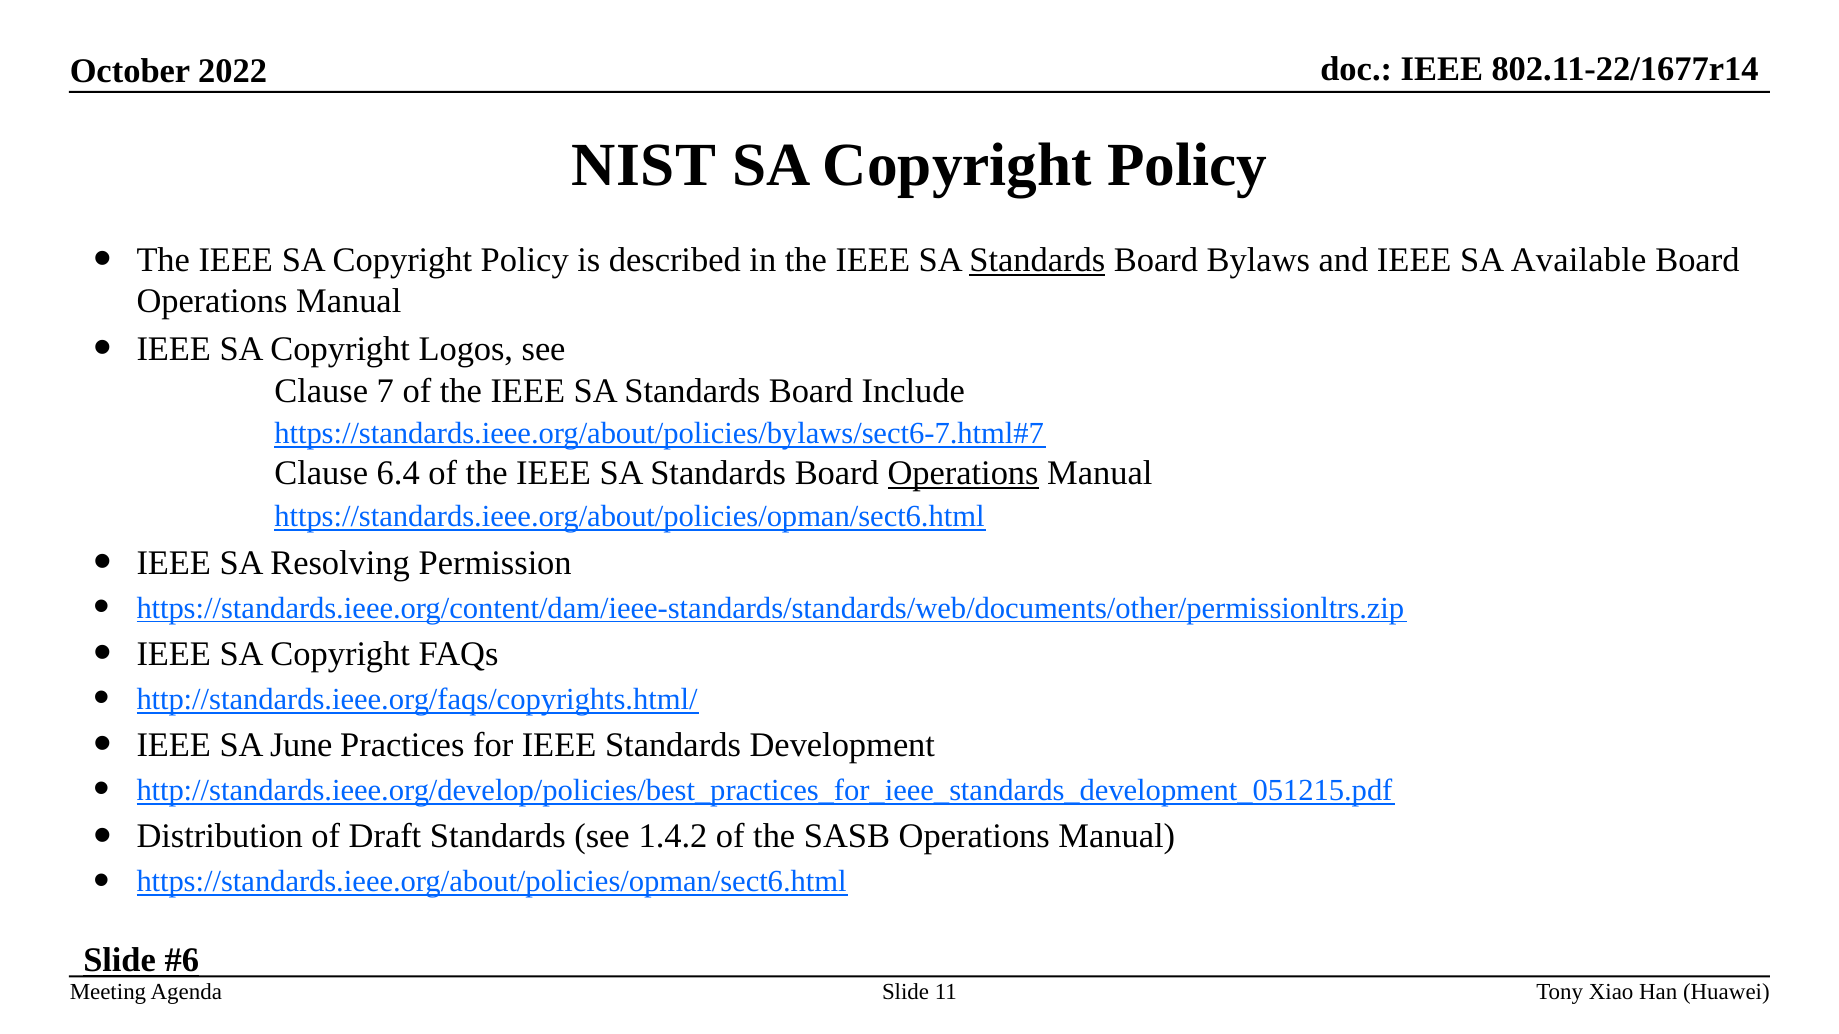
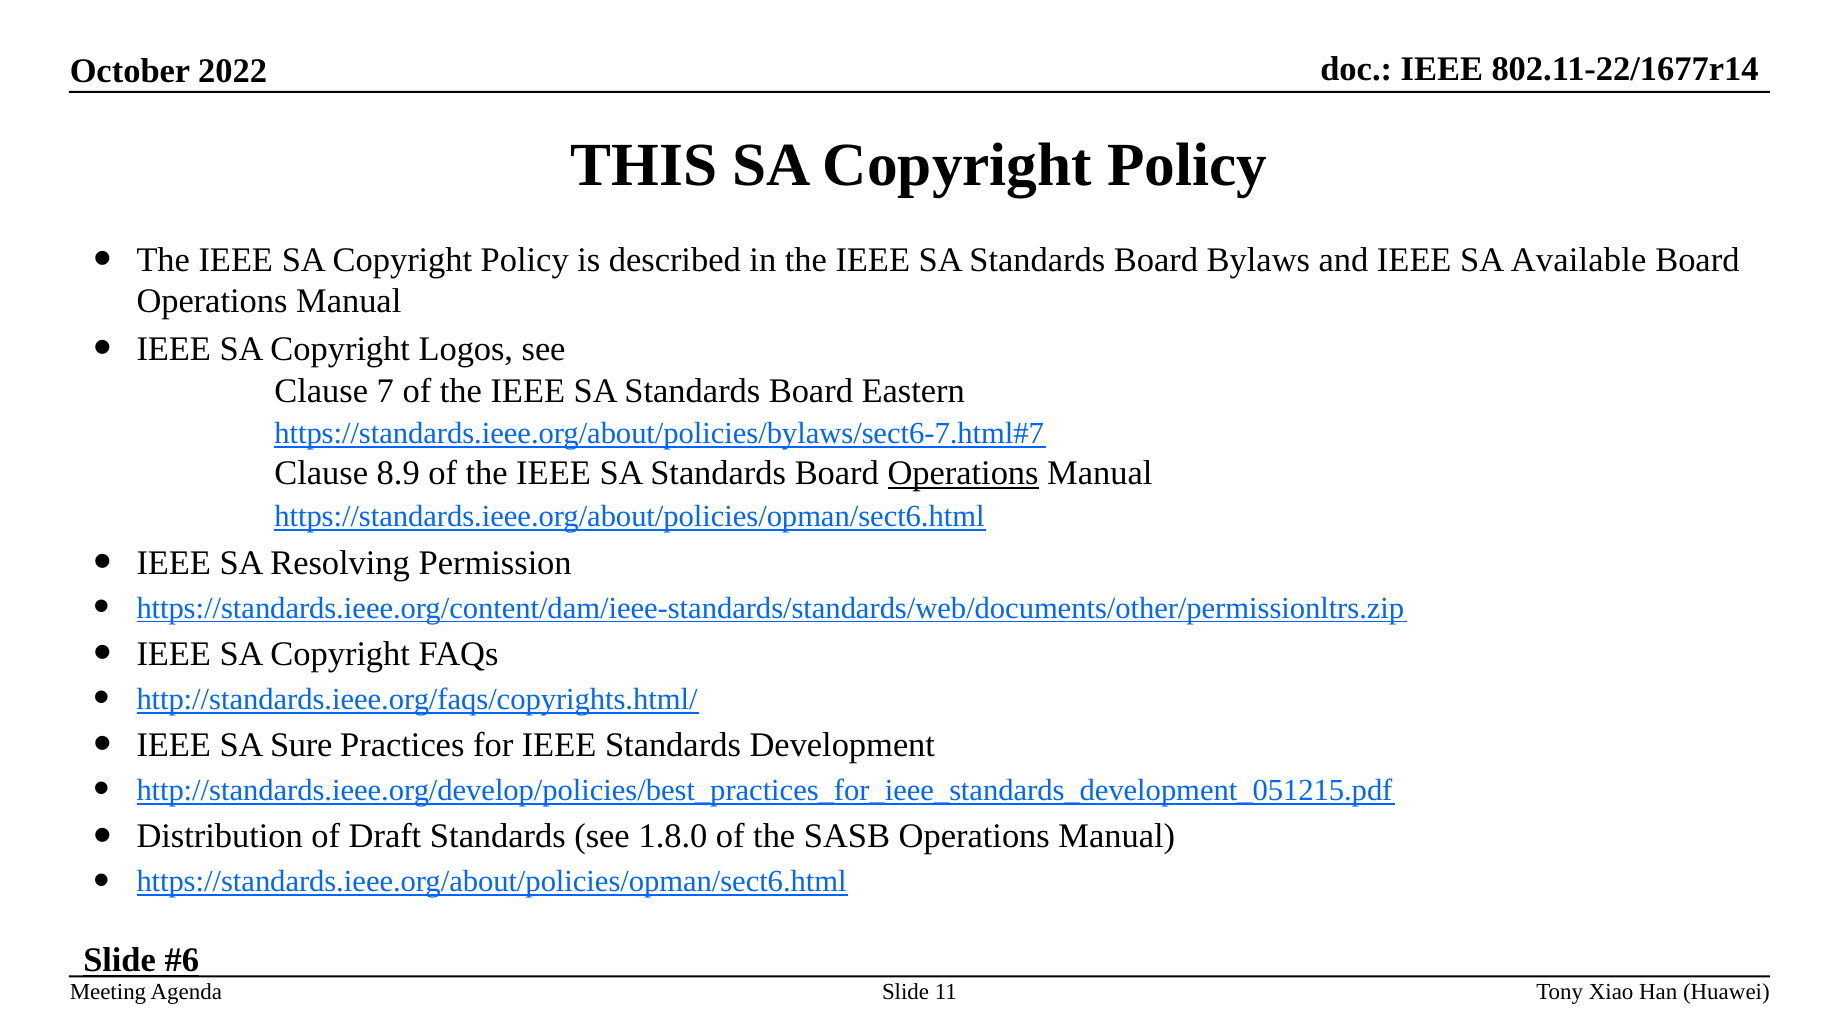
NIST: NIST -> THIS
Standards at (1037, 260) underline: present -> none
Include: Include -> Eastern
6.4: 6.4 -> 8.9
June: June -> Sure
1.4.2: 1.4.2 -> 1.8.0
